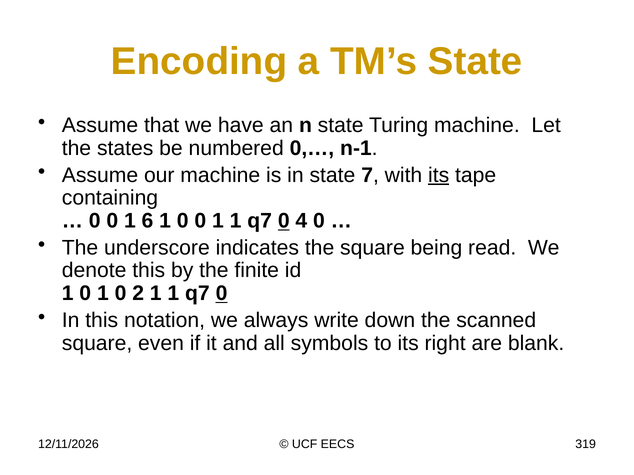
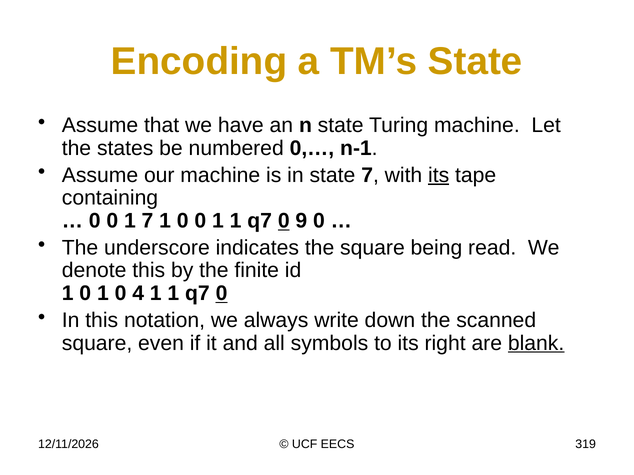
1 6: 6 -> 7
4: 4 -> 9
2: 2 -> 4
blank underline: none -> present
